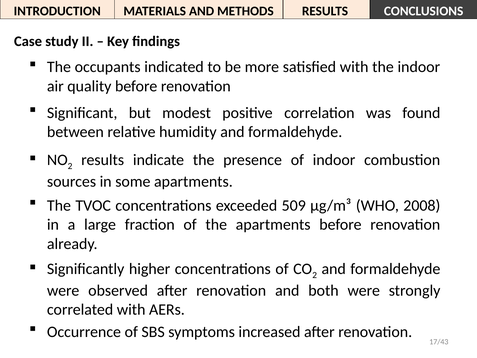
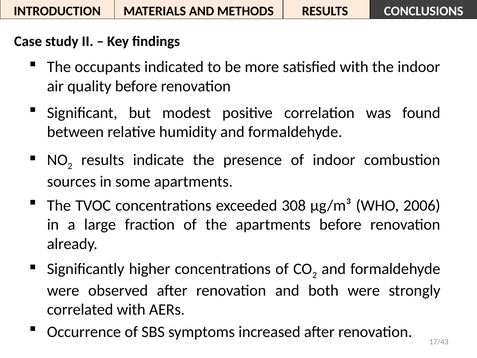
509: 509 -> 308
2008: 2008 -> 2006
